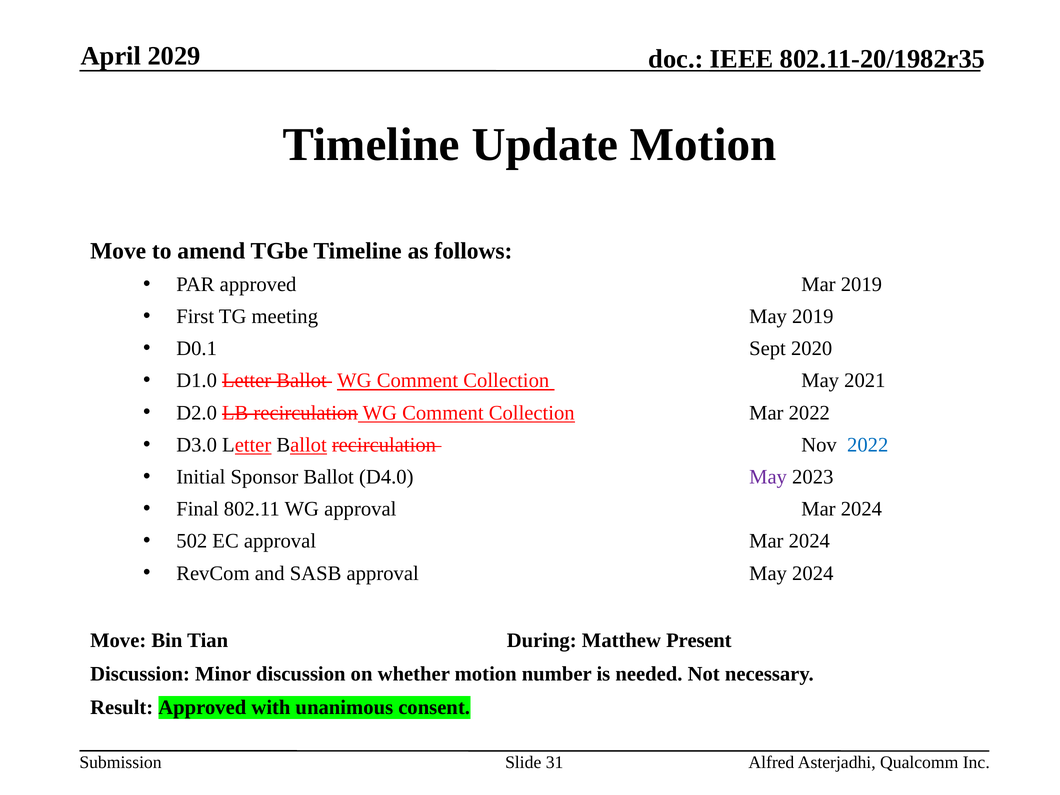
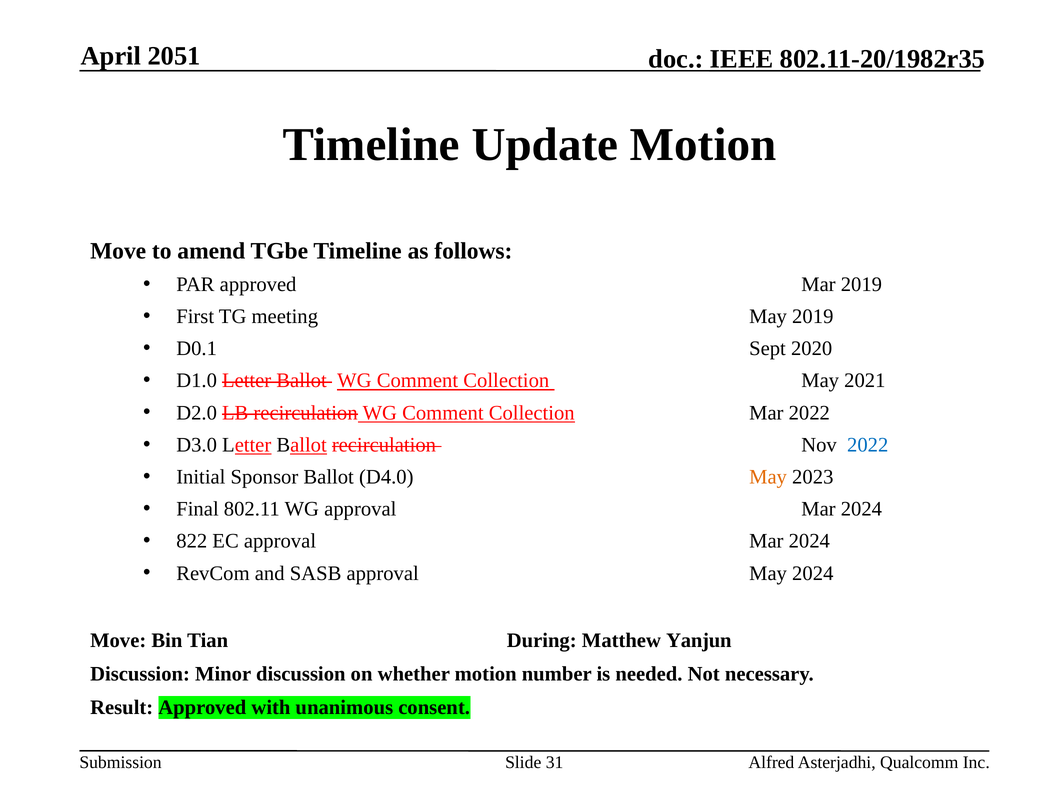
2029: 2029 -> 2051
May at (768, 477) colour: purple -> orange
502: 502 -> 822
Present: Present -> Yanjun
